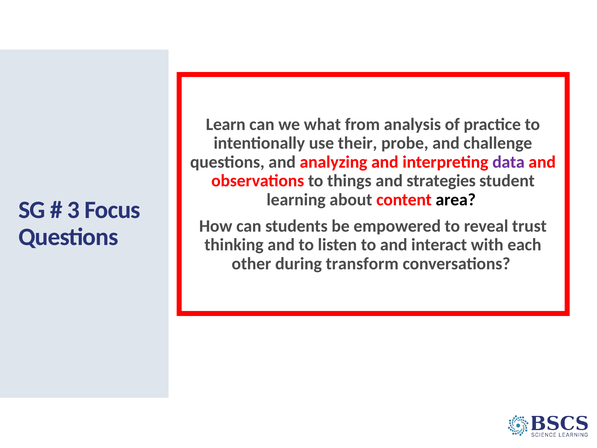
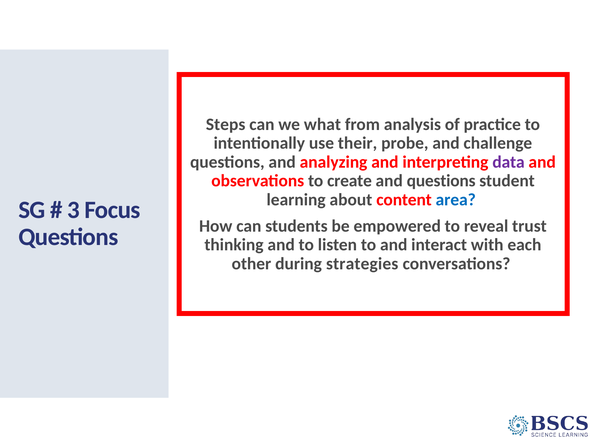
Learn: Learn -> Steps
things: things -> create
and strategies: strategies -> questions
area colour: black -> blue
transform: transform -> strategies
